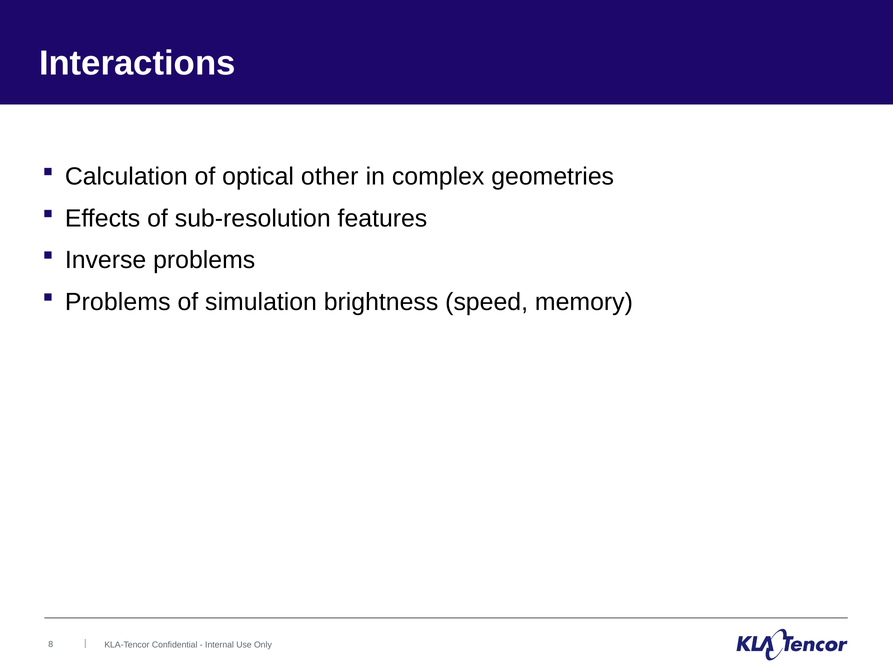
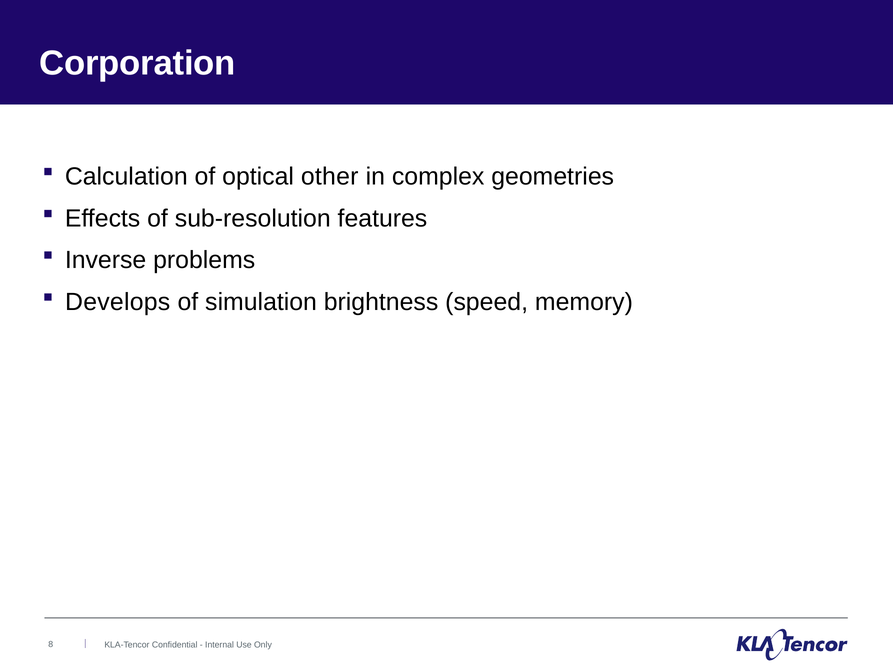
Interactions: Interactions -> Corporation
Problems at (118, 302): Problems -> Develops
